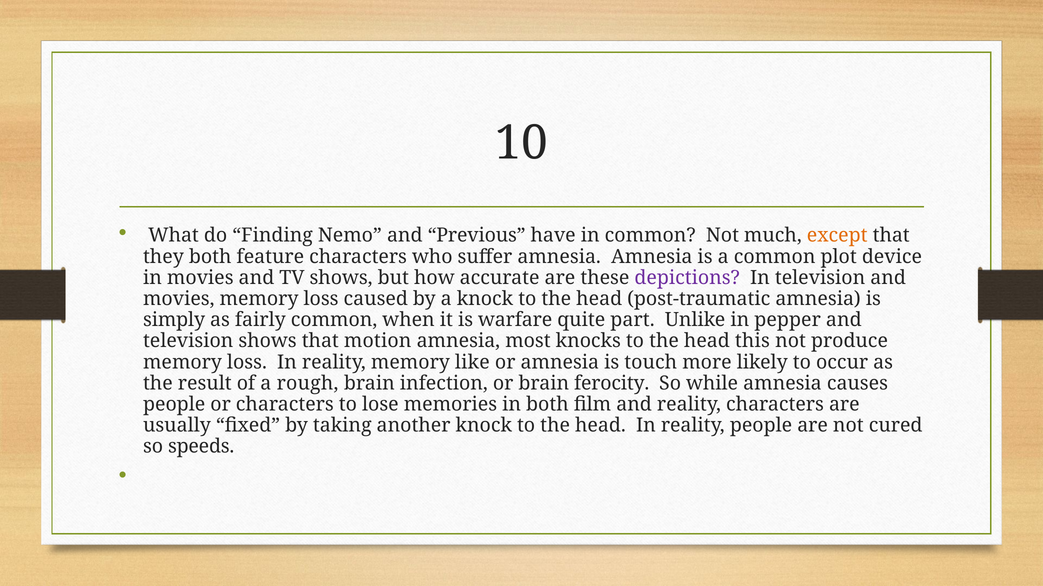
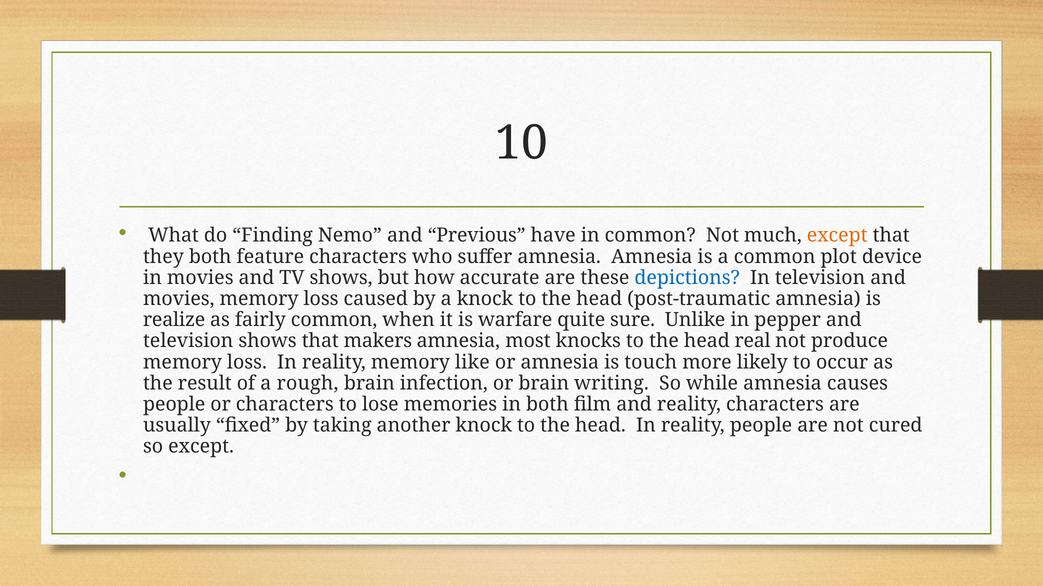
depictions colour: purple -> blue
simply: simply -> realize
part: part -> sure
motion: motion -> makers
this: this -> real
ferocity: ferocity -> writing
so speeds: speeds -> except
